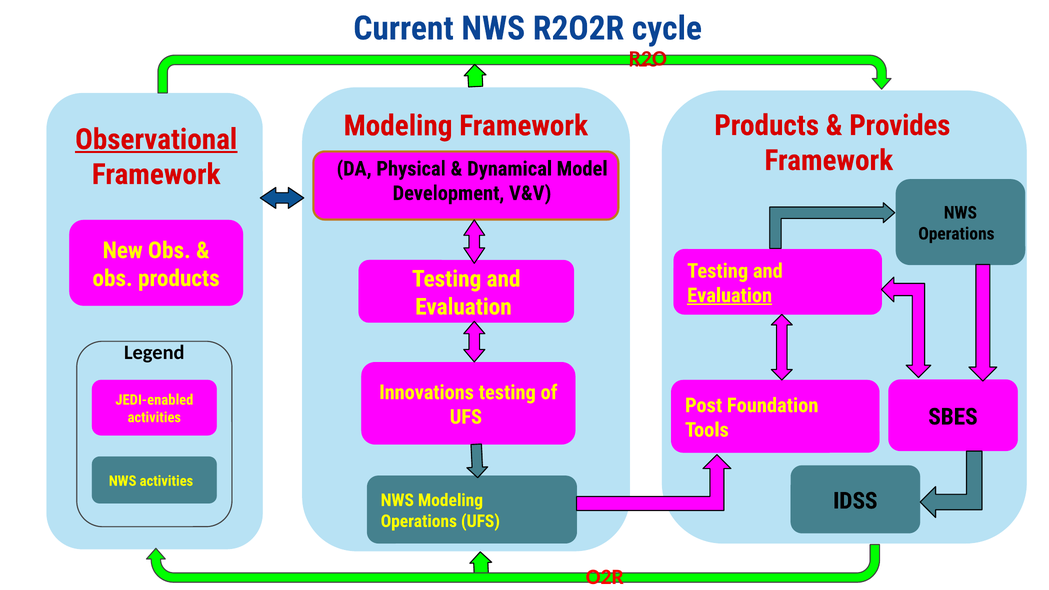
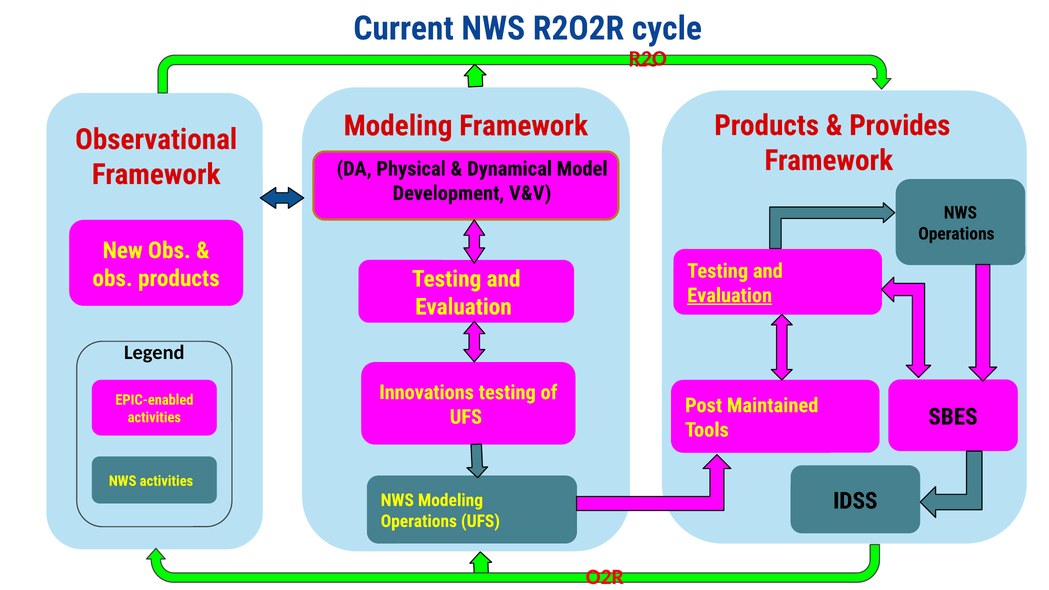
Observational underline: present -> none
JEDI-enabled: JEDI-enabled -> EPIC-enabled
Foundation: Foundation -> Maintained
